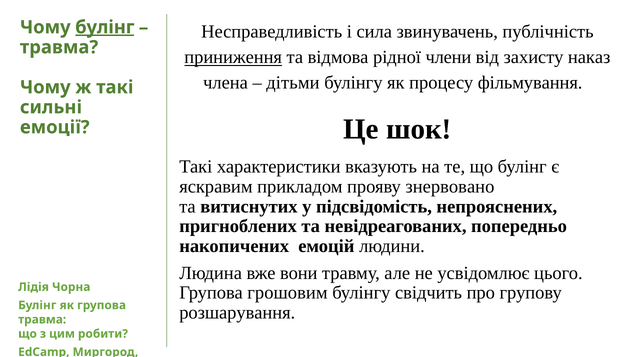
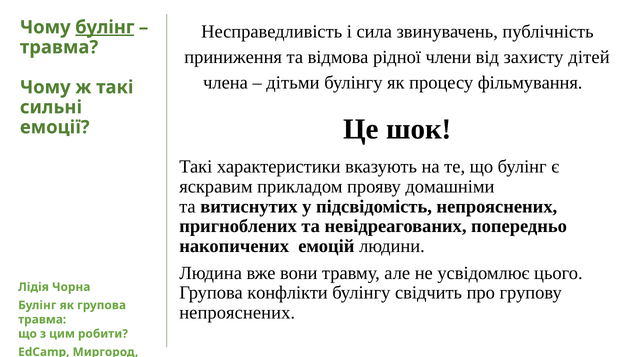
приниження underline: present -> none
наказ: наказ -> дітей
знервовано: знервовано -> домашніми
грошовим: грошовим -> конфлікти
розшарування at (237, 312): розшарування -> непрояснених
